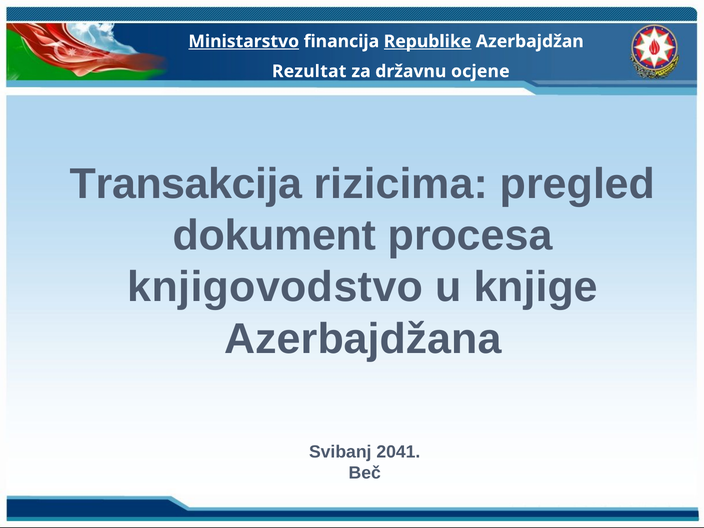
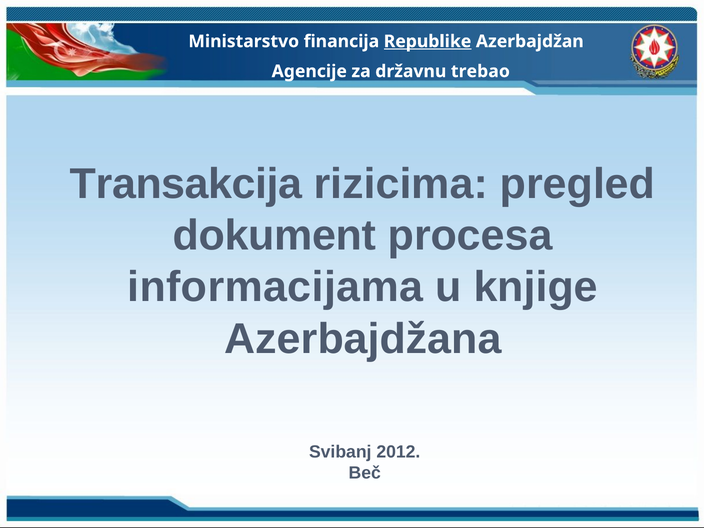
Ministarstvo underline: present -> none
Rezultat: Rezultat -> Agencije
ocjene: ocjene -> trebao
knjigovodstvo: knjigovodstvo -> informacijama
2041: 2041 -> 2012
